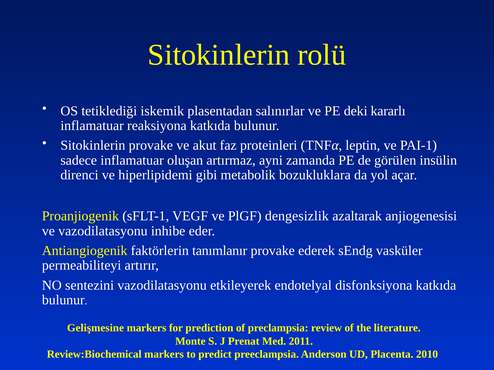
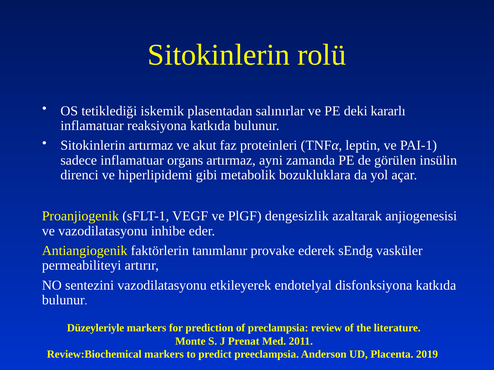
Sitokinlerin provake: provake -> artırmaz
oluşan: oluşan -> organs
Gelişmesine: Gelişmesine -> Düzeyleriyle
2010: 2010 -> 2019
